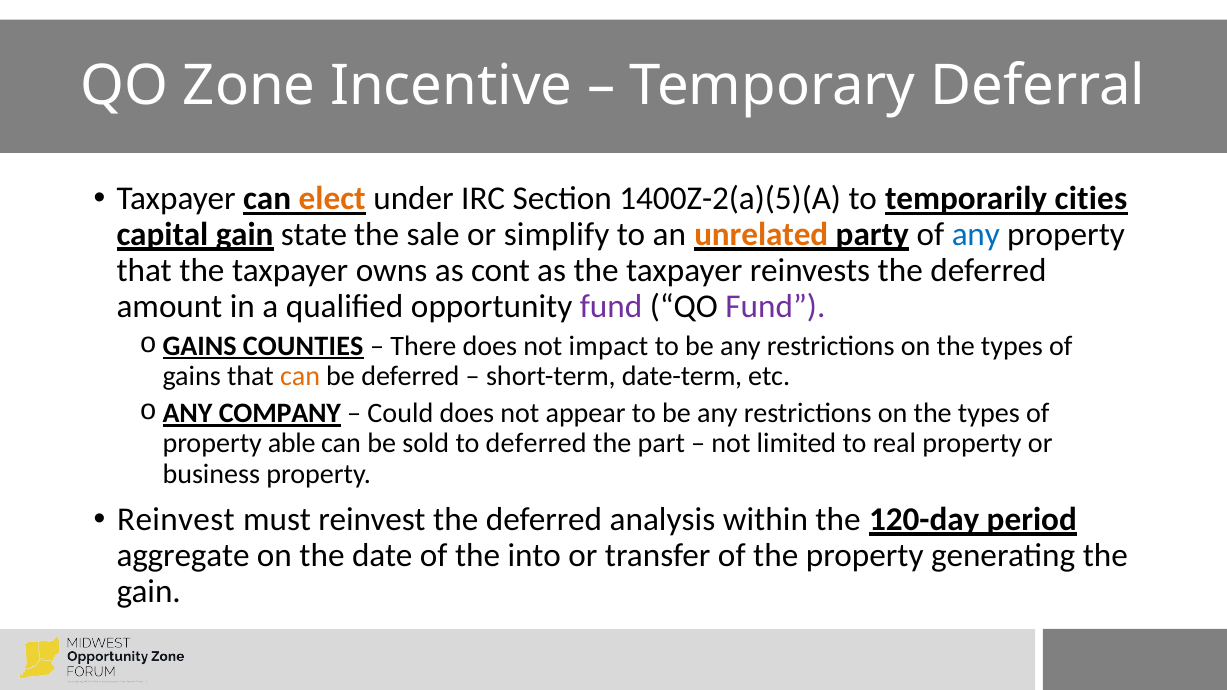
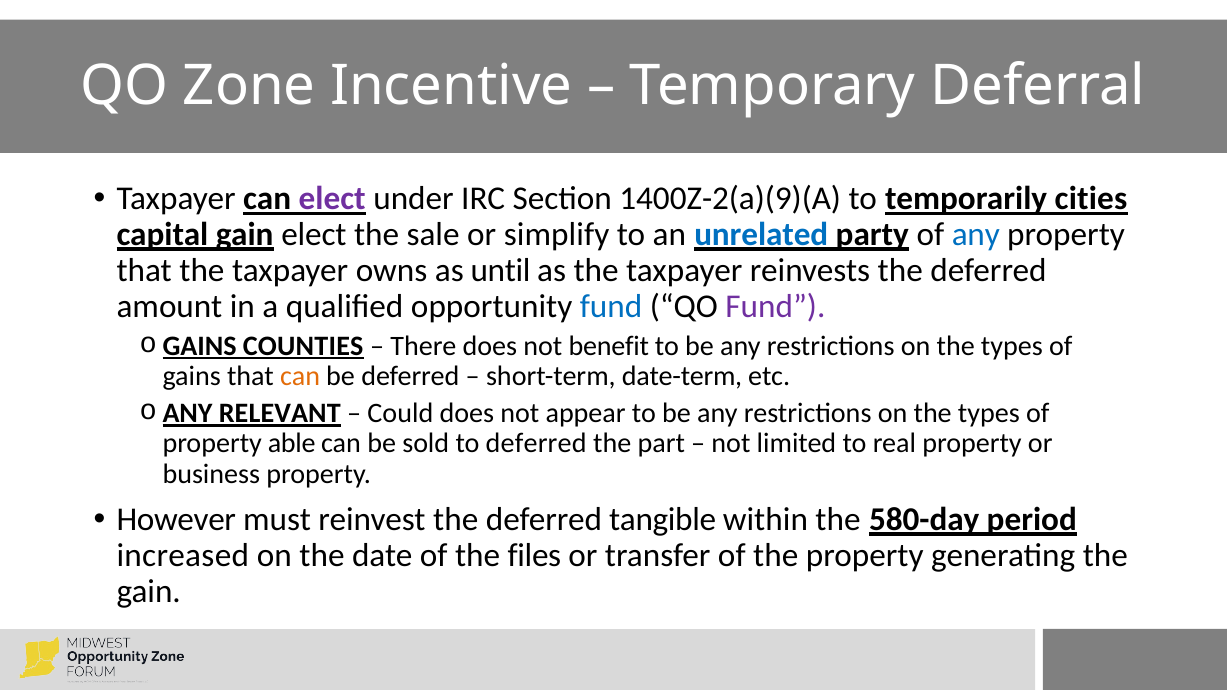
elect at (332, 199) colour: orange -> purple
1400Z-2(a)(5)(A: 1400Z-2(a)(5)(A -> 1400Z-2(a)(9)(A
gain state: state -> elect
unrelated colour: orange -> blue
cont: cont -> until
fund at (611, 307) colour: purple -> blue
impact: impact -> benefit
COMPANY: COMPANY -> RELEVANT
Reinvest at (176, 520): Reinvest -> However
analysis: analysis -> tangible
120-day: 120-day -> 580-day
aggregate: aggregate -> increased
into: into -> files
